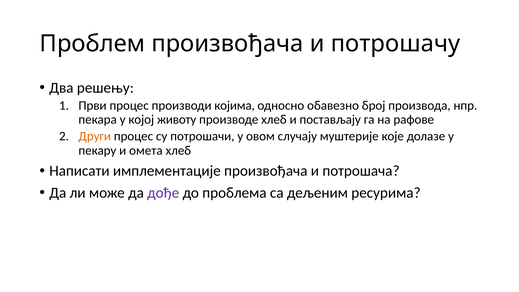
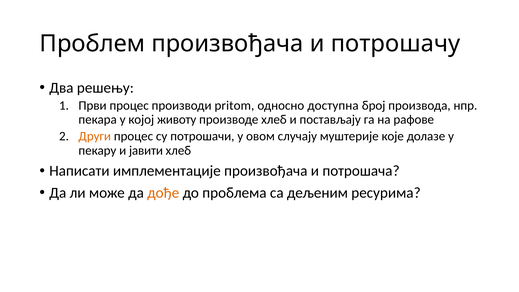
којима: којима -> pritom
обавезно: обавезно -> доступна
омета: омета -> јавити
дође colour: purple -> orange
